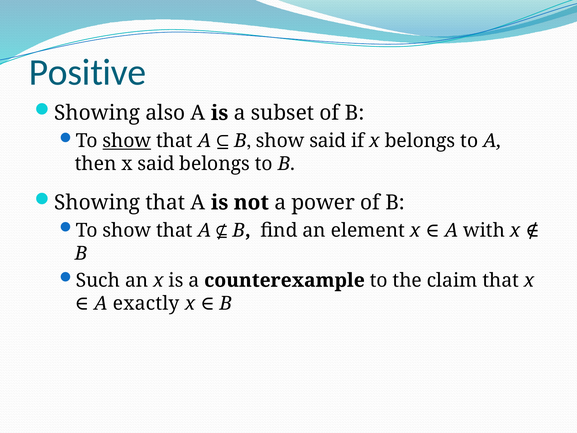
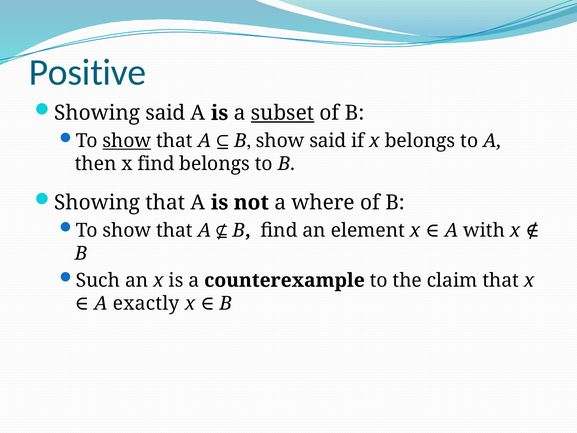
Showing also: also -> said
subset underline: none -> present
x said: said -> find
power: power -> where
